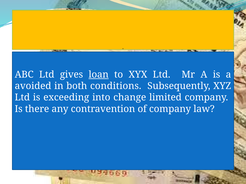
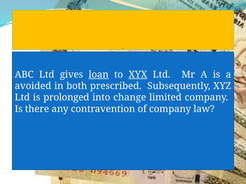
XYX underline: none -> present
conditions: conditions -> prescribed
exceeding: exceeding -> prolonged
